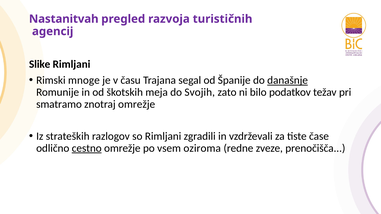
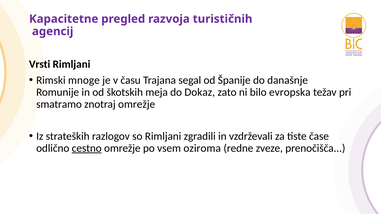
Nastanitvah: Nastanitvah -> Kapacitetne
Slike: Slike -> Vrsti
današnje underline: present -> none
Svojih: Svojih -> Dokaz
podatkov: podatkov -> evropska
